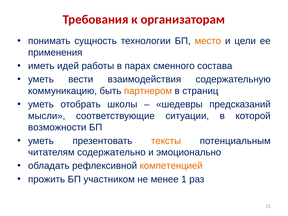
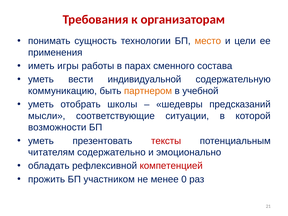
идей: идей -> игры
взаимодействия: взаимодействия -> индивидуальной
страниц: страниц -> учебной
тексты colour: orange -> red
компетенцией colour: orange -> red
1: 1 -> 0
